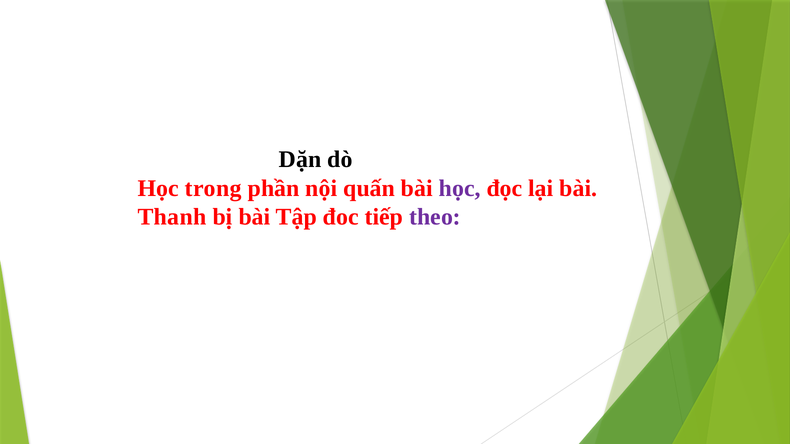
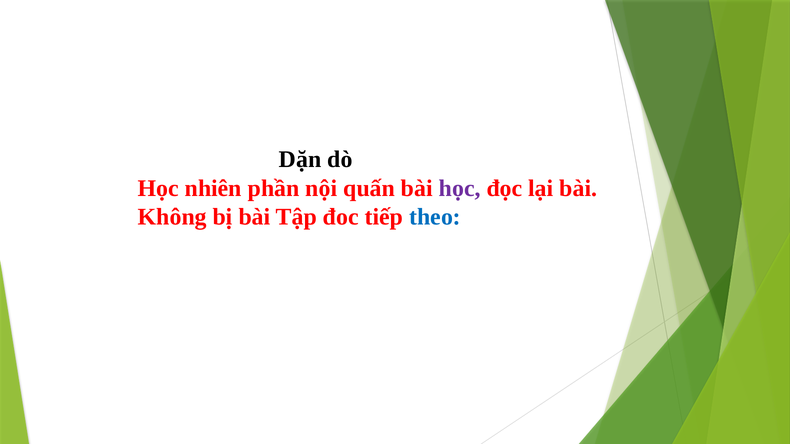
trong: trong -> nhiên
Thanh: Thanh -> Không
theo colour: purple -> blue
